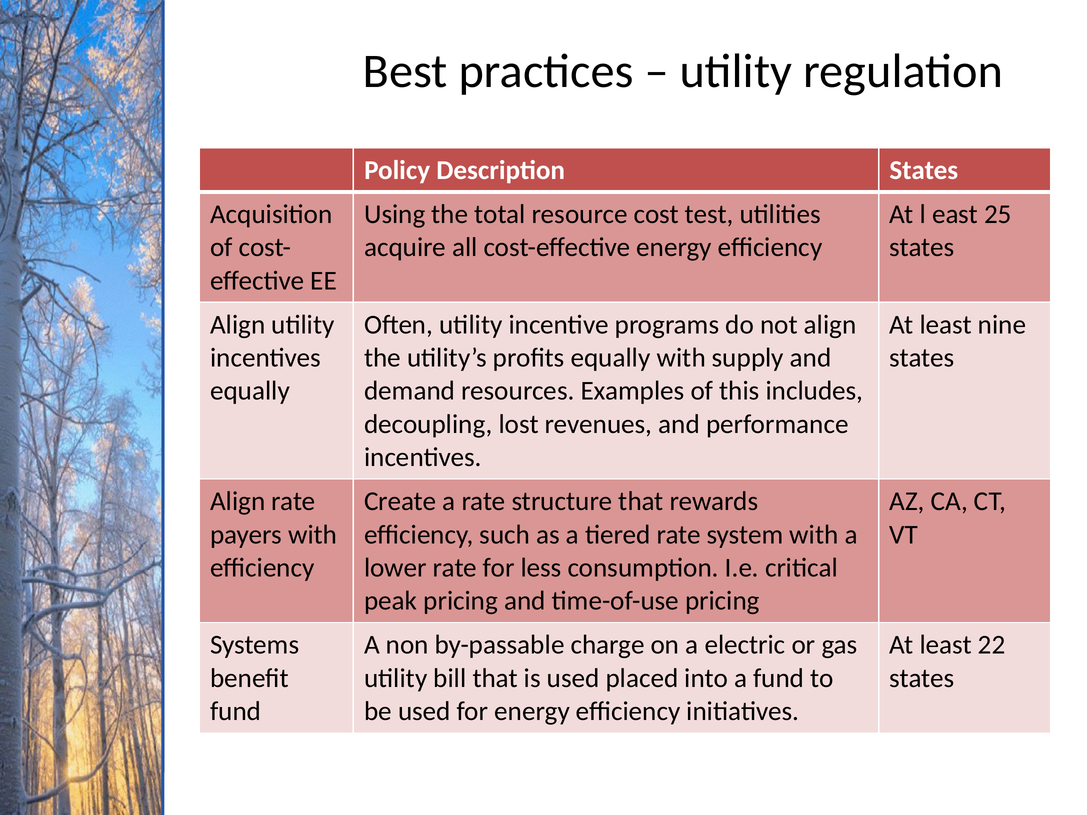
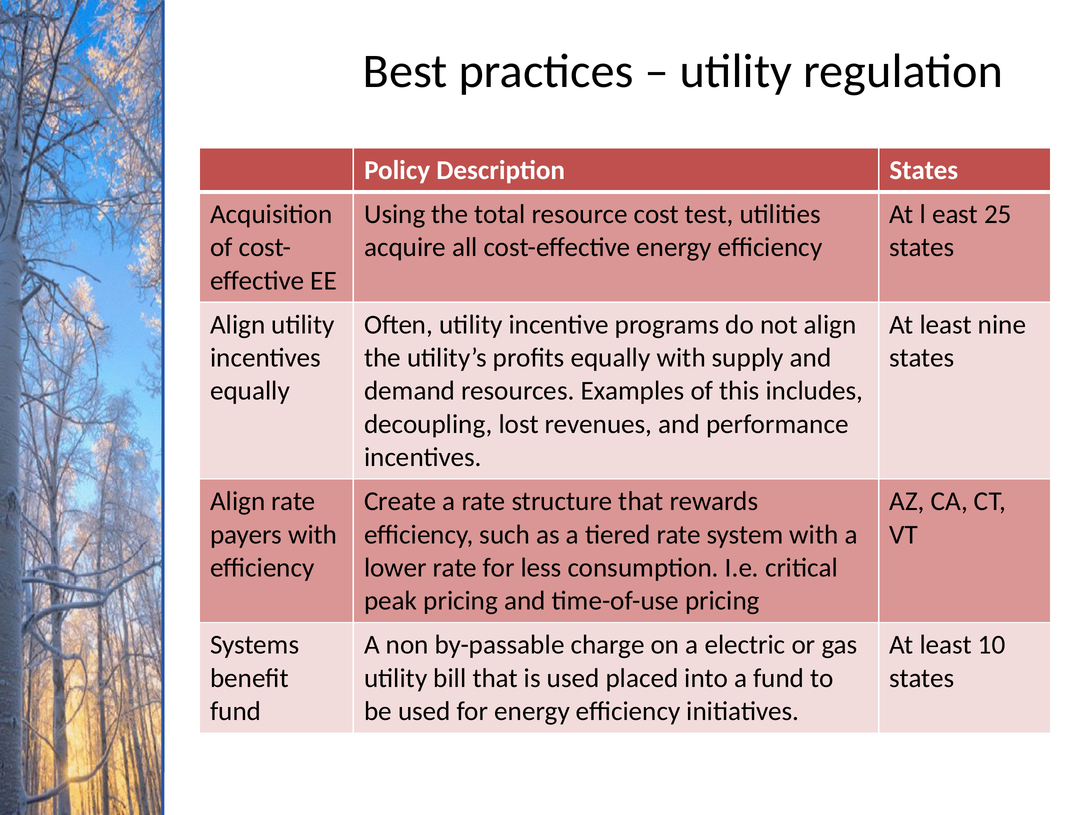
22: 22 -> 10
